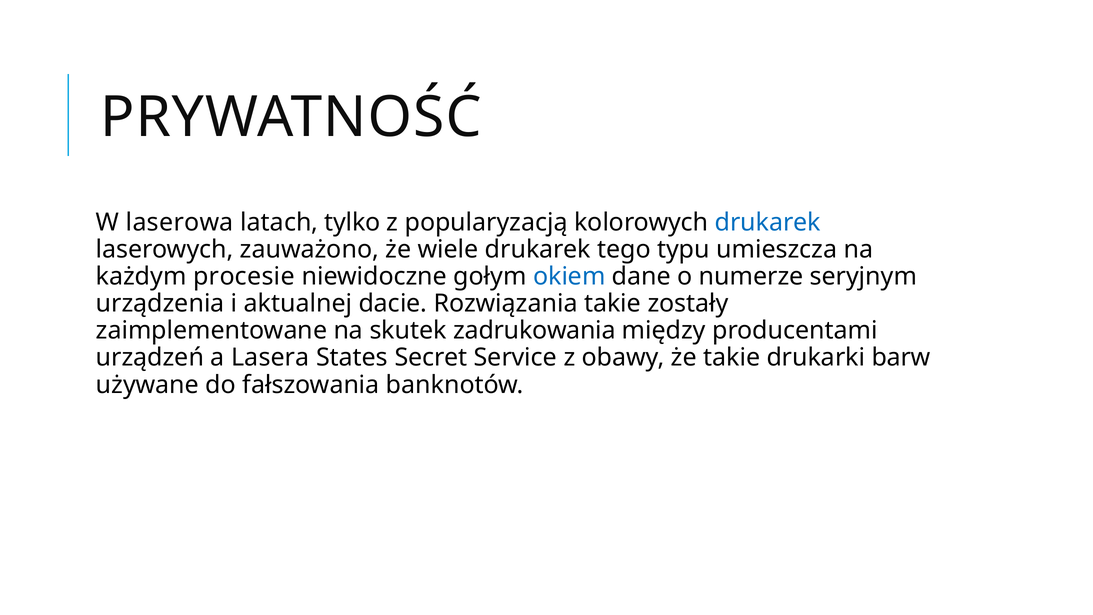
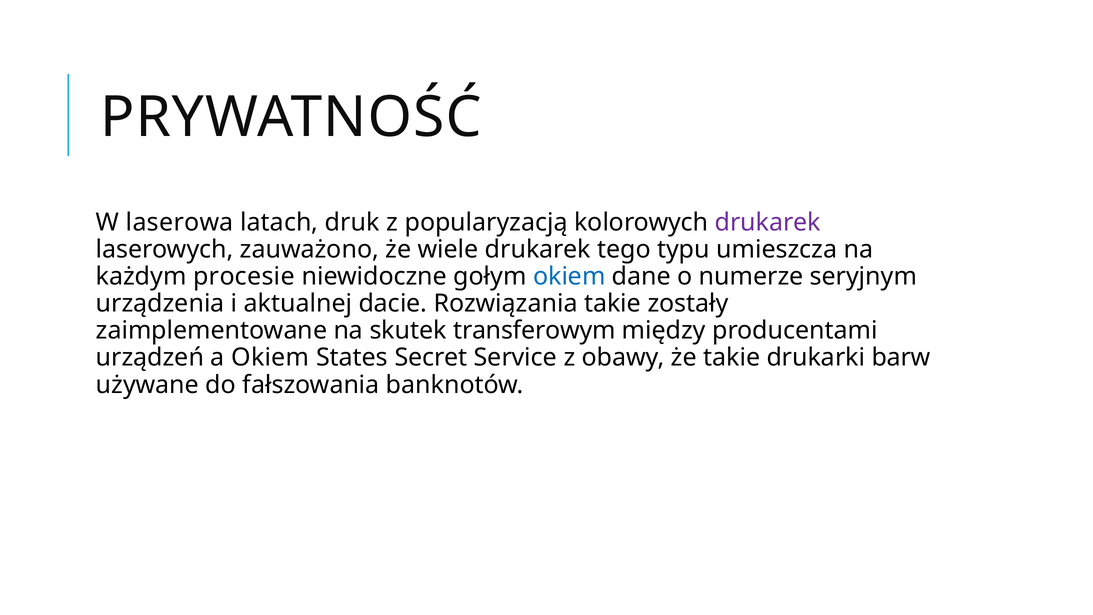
tylko: tylko -> druk
drukarek at (768, 222) colour: blue -> purple
zadrukowania: zadrukowania -> transferowym
a Lasera: Lasera -> Okiem
